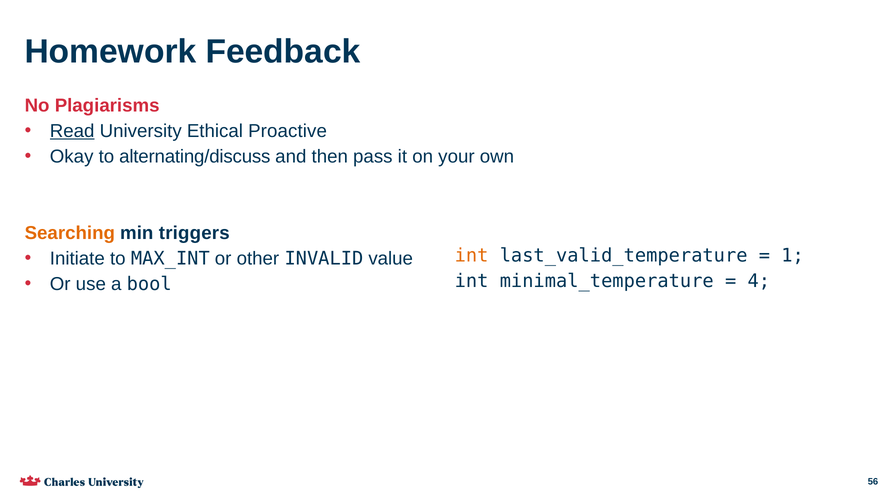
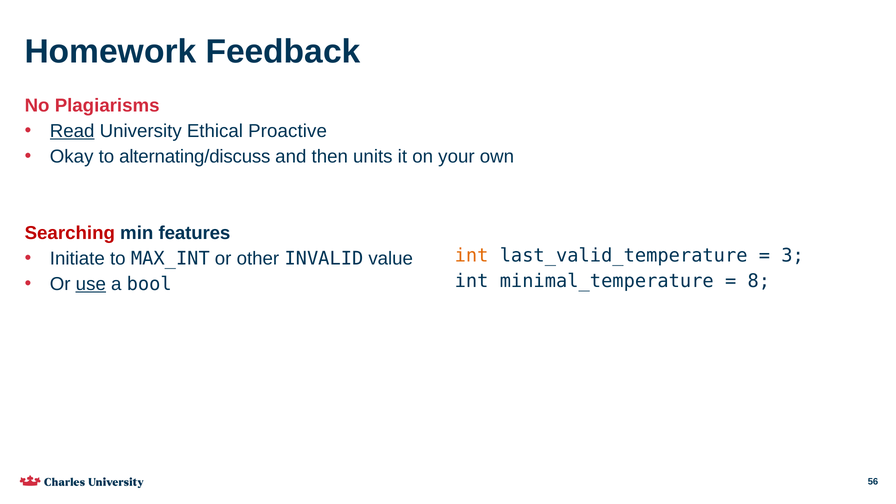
pass: pass -> units
Searching colour: orange -> red
triggers: triggers -> features
1: 1 -> 3
4: 4 -> 8
use underline: none -> present
